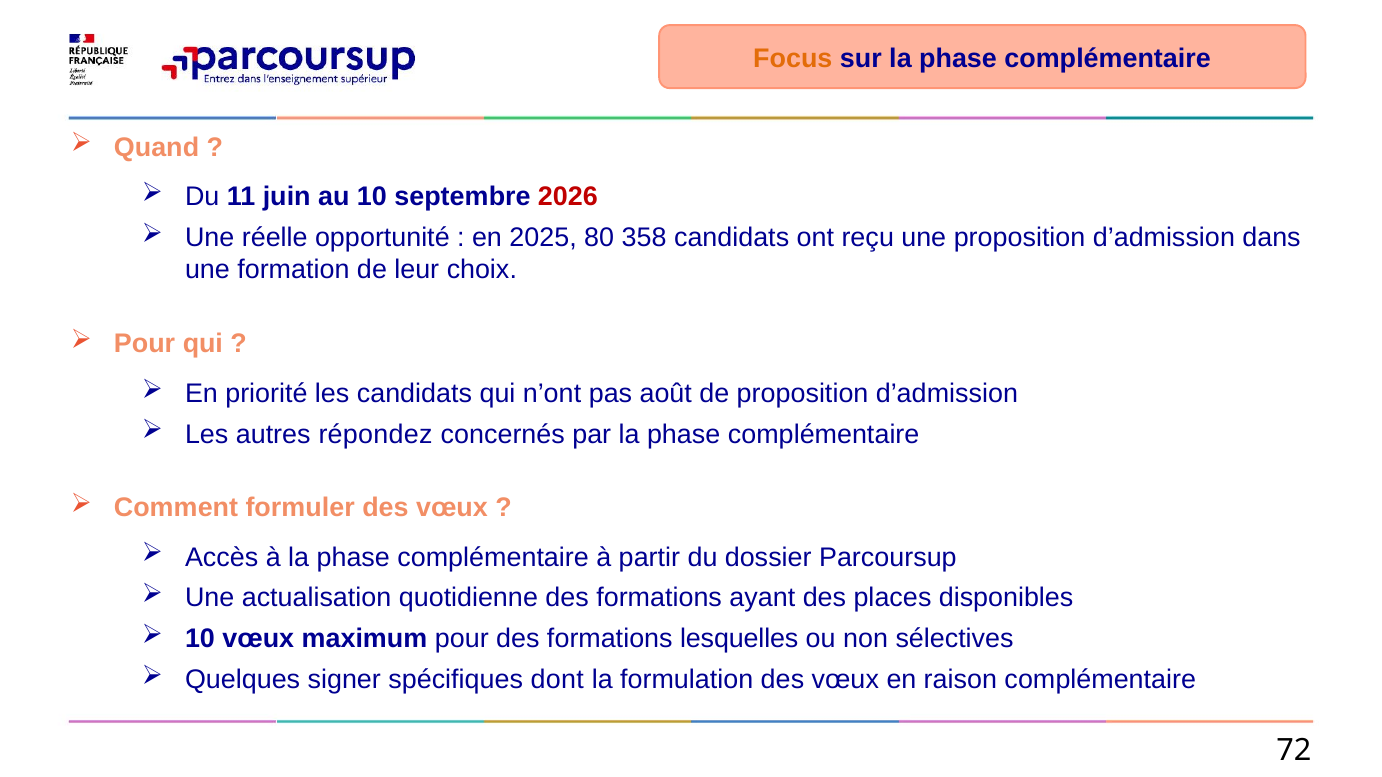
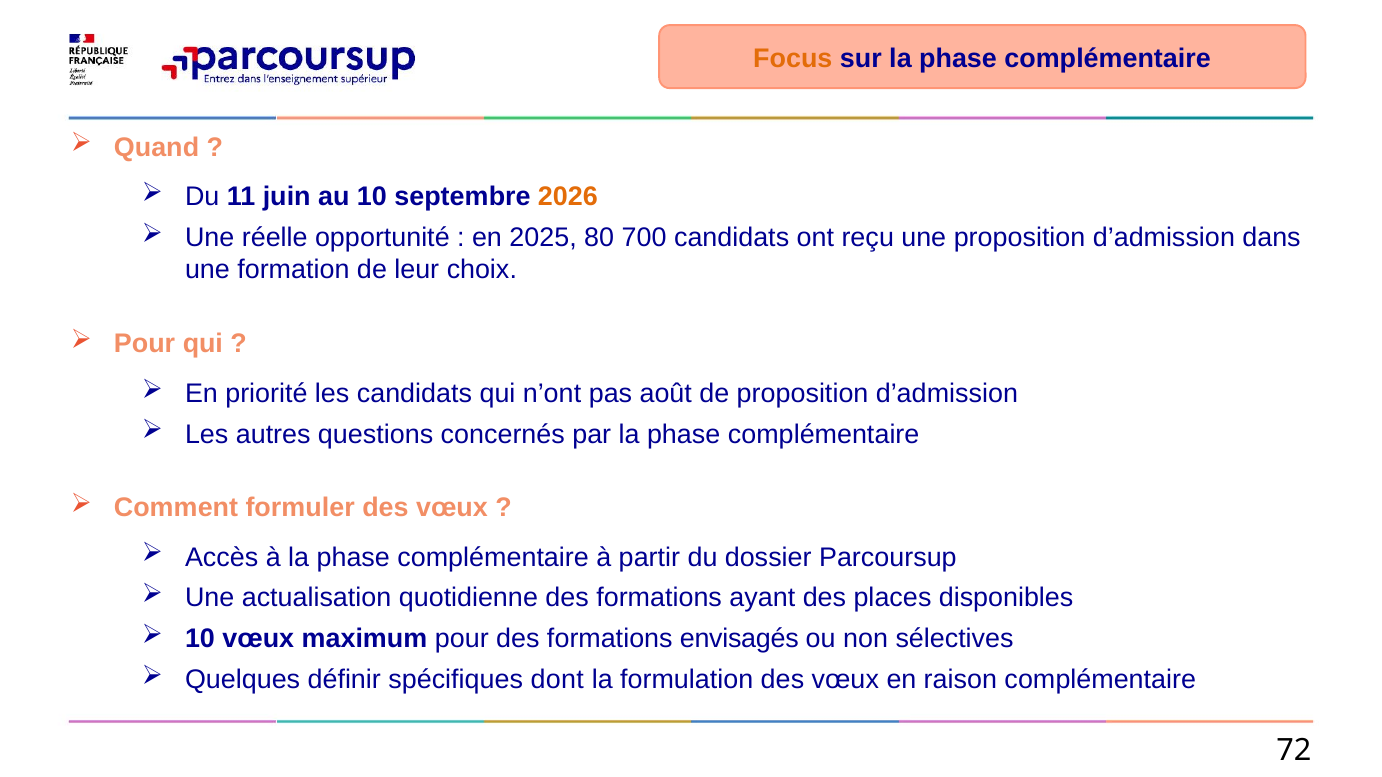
2026 colour: red -> orange
358: 358 -> 700
répondez: répondez -> questions
lesquelles: lesquelles -> envisagés
signer: signer -> définir
